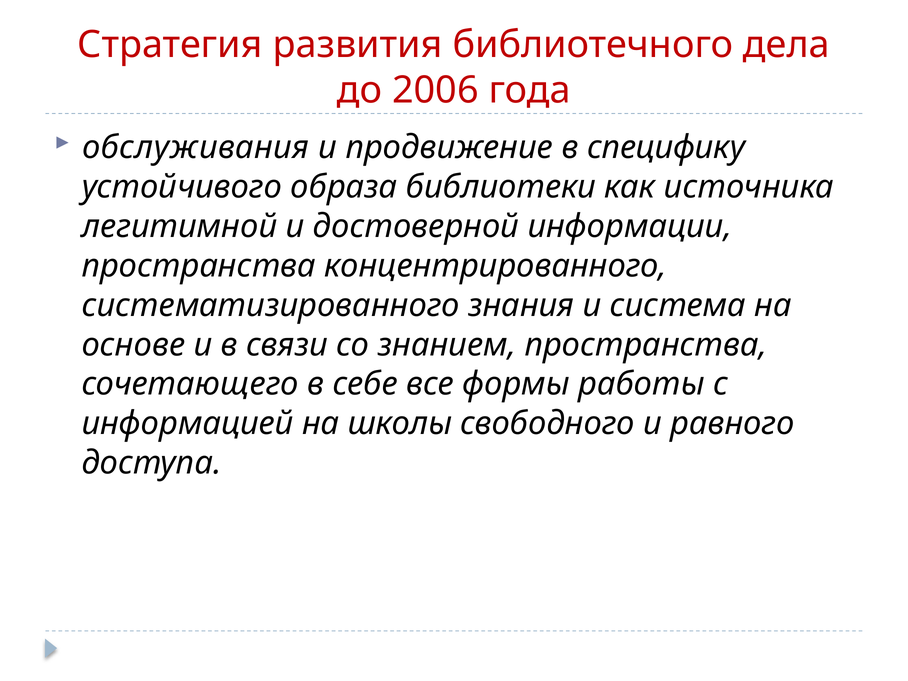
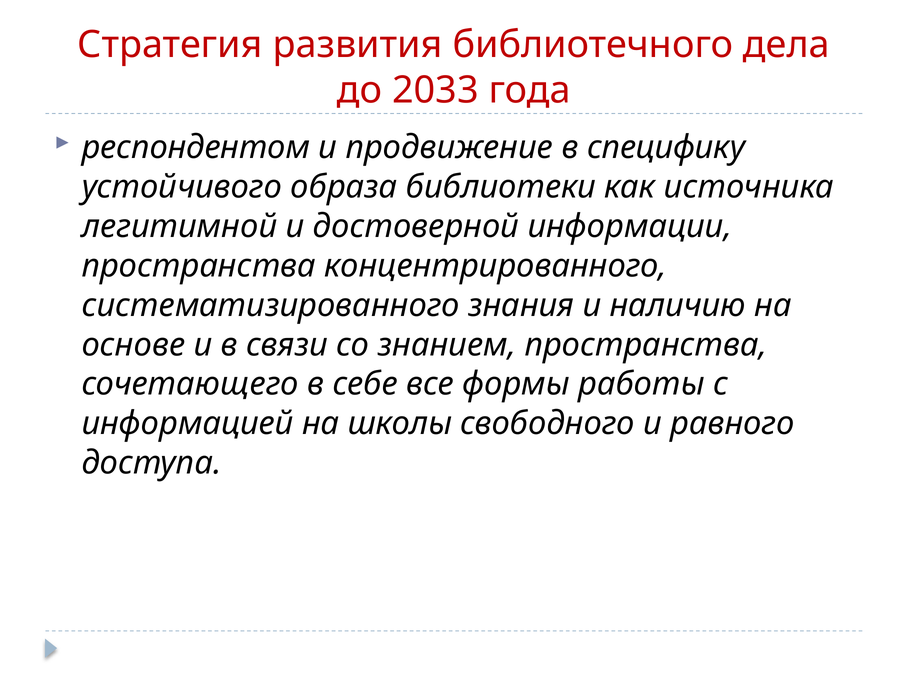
2006: 2006 -> 2033
обслуживания: обслуживания -> респондентом
система: система -> наличию
